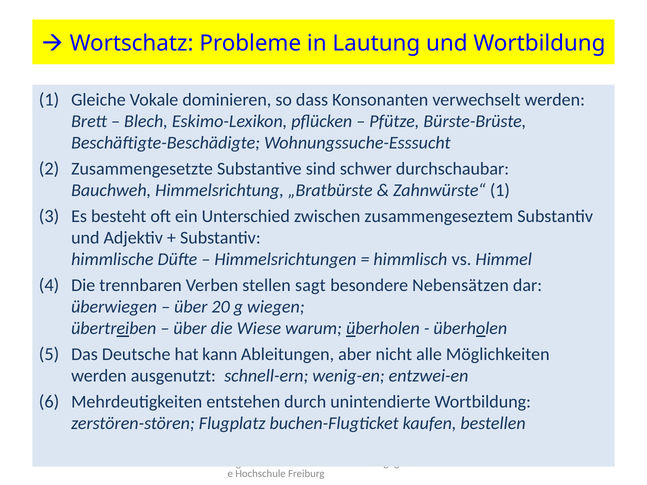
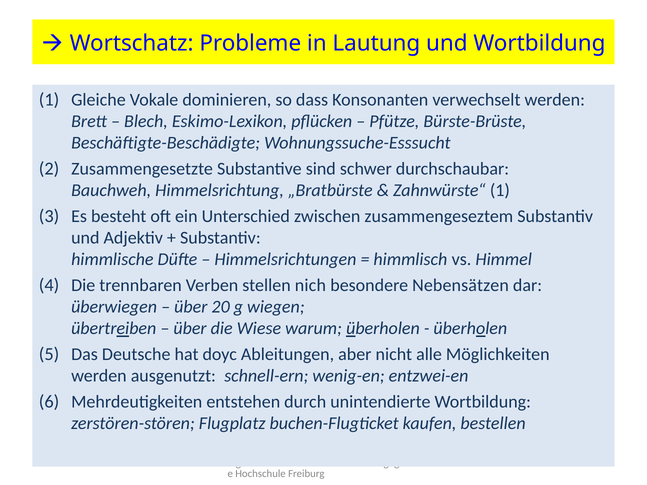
sagt: sagt -> nich
kann: kann -> doyc
